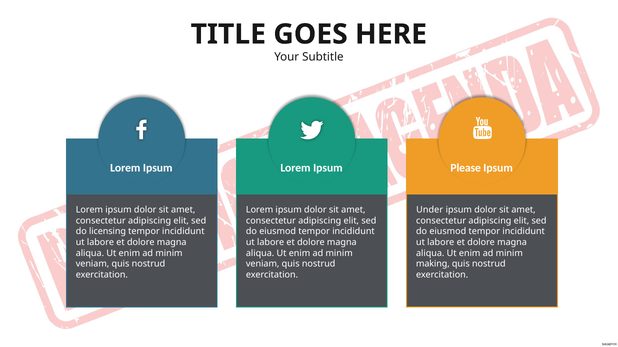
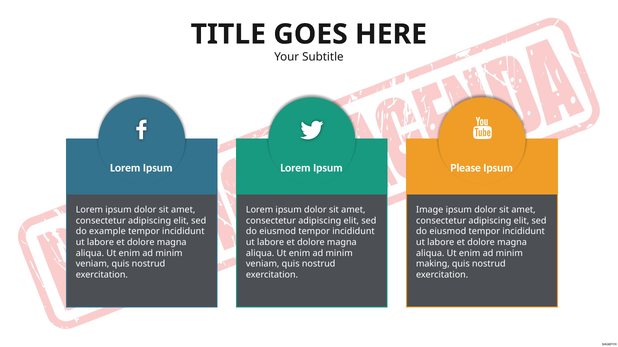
Under: Under -> Image
licensing: licensing -> example
